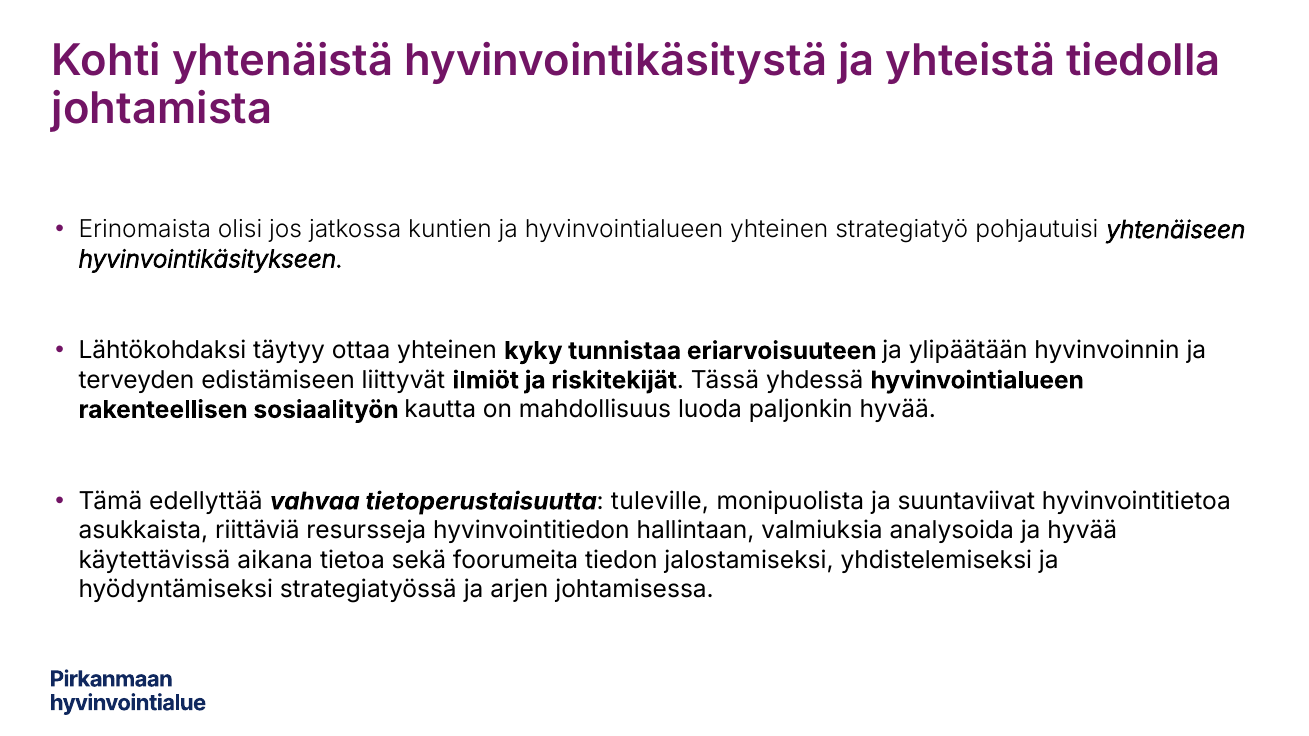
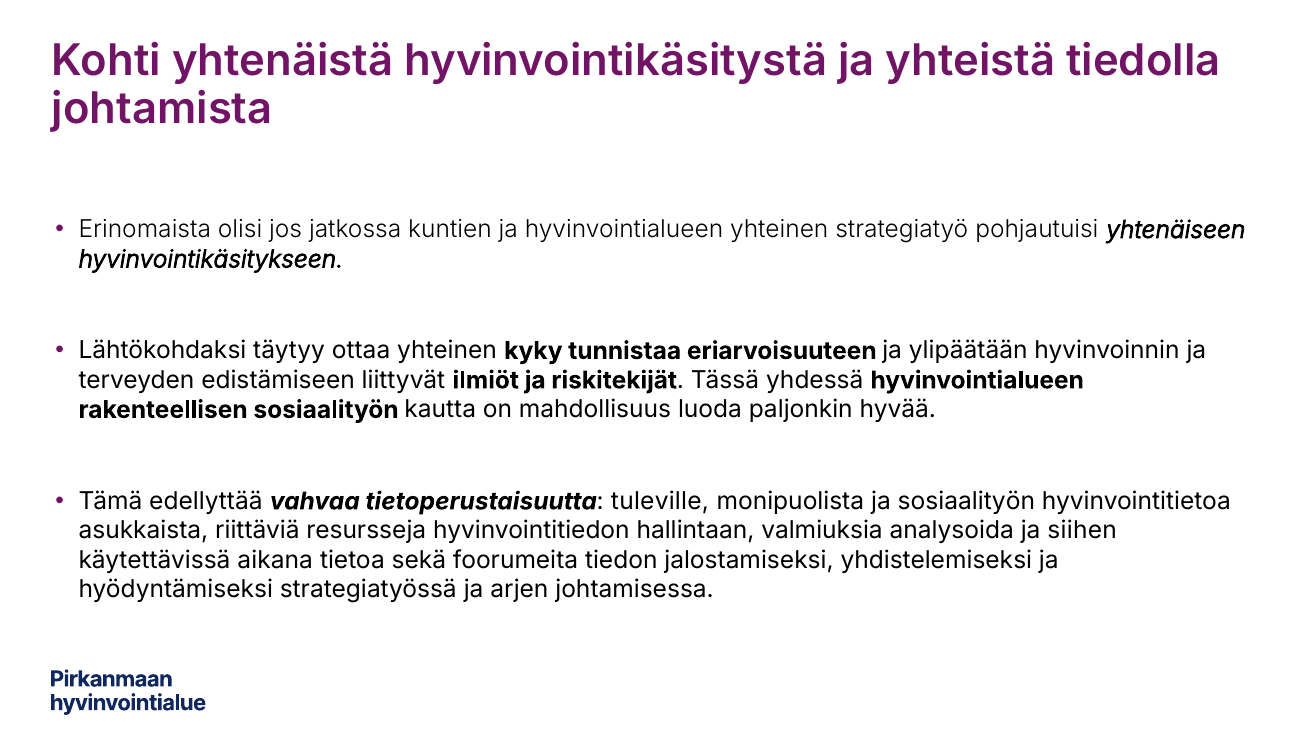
ja suuntaviivat: suuntaviivat -> sosiaalityön
ja hyvää: hyvää -> siihen
